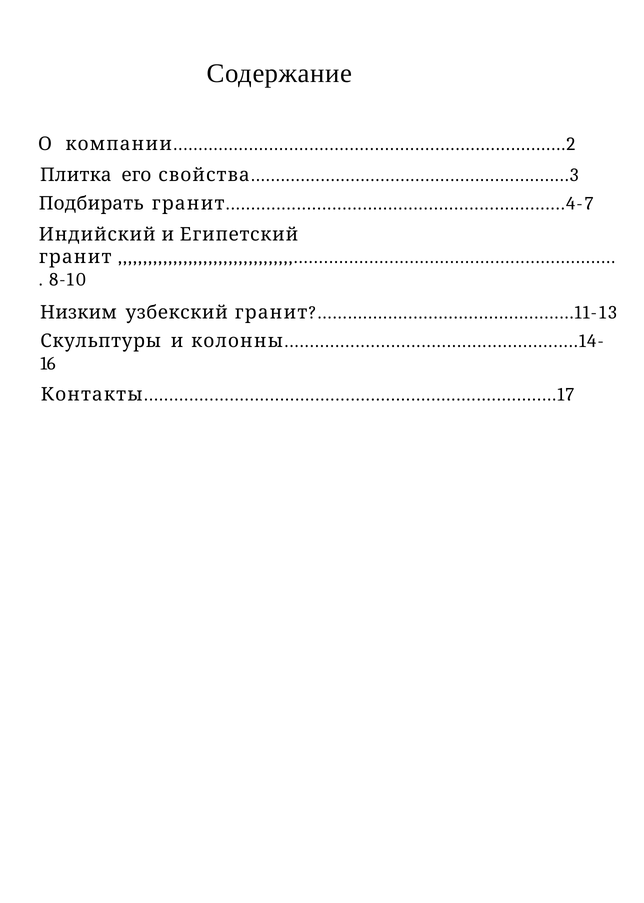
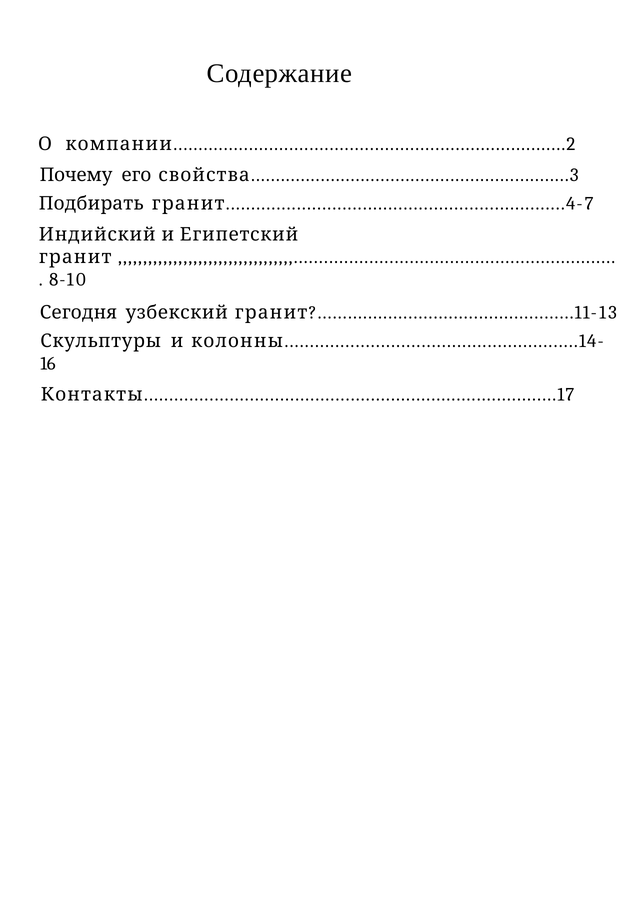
Плитка: Плитка -> Почему
Низким: Низким -> Сегодня
